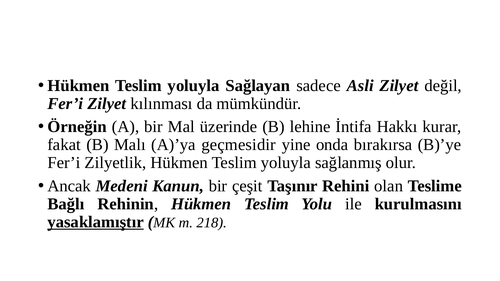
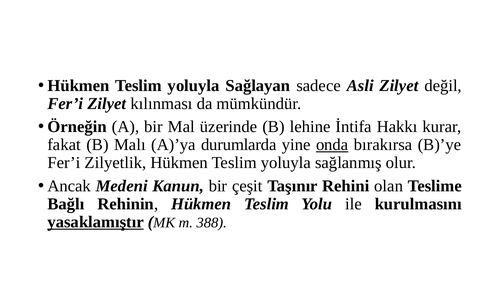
geçmesidir: geçmesidir -> durumlarda
onda underline: none -> present
218: 218 -> 388
